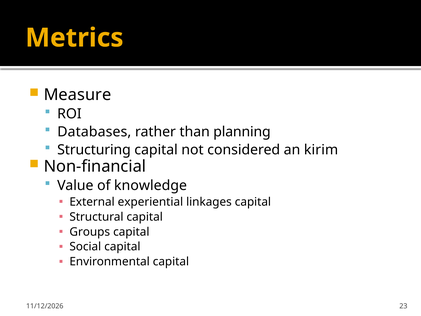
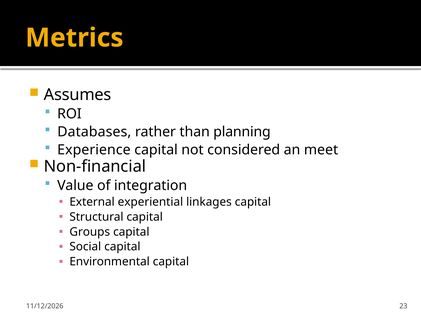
Measure: Measure -> Assumes
Structuring: Structuring -> Experience
kirim: kirim -> meet
knowledge: knowledge -> integration
